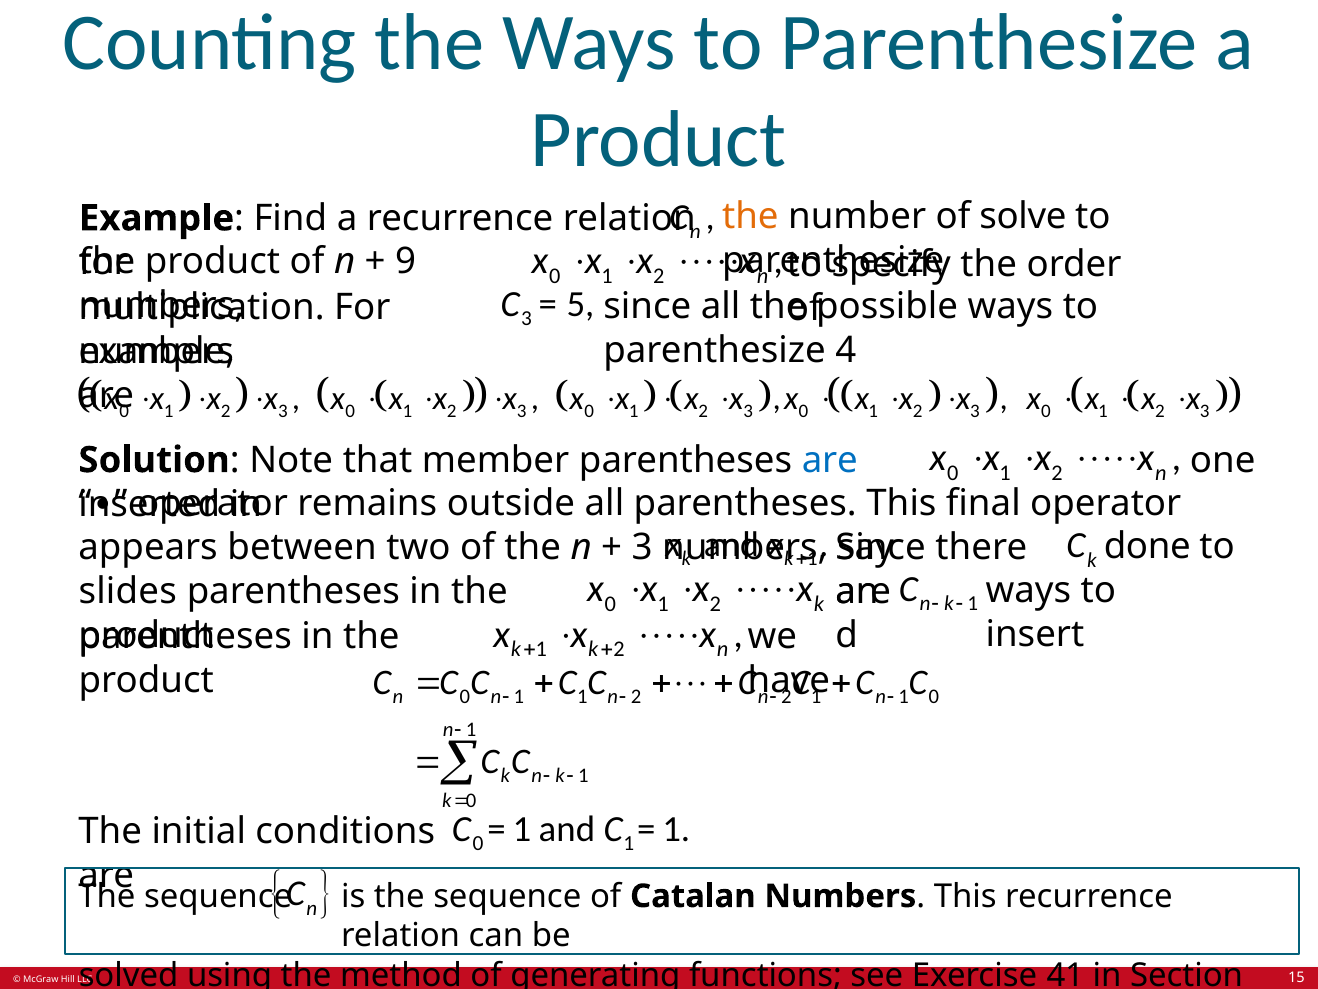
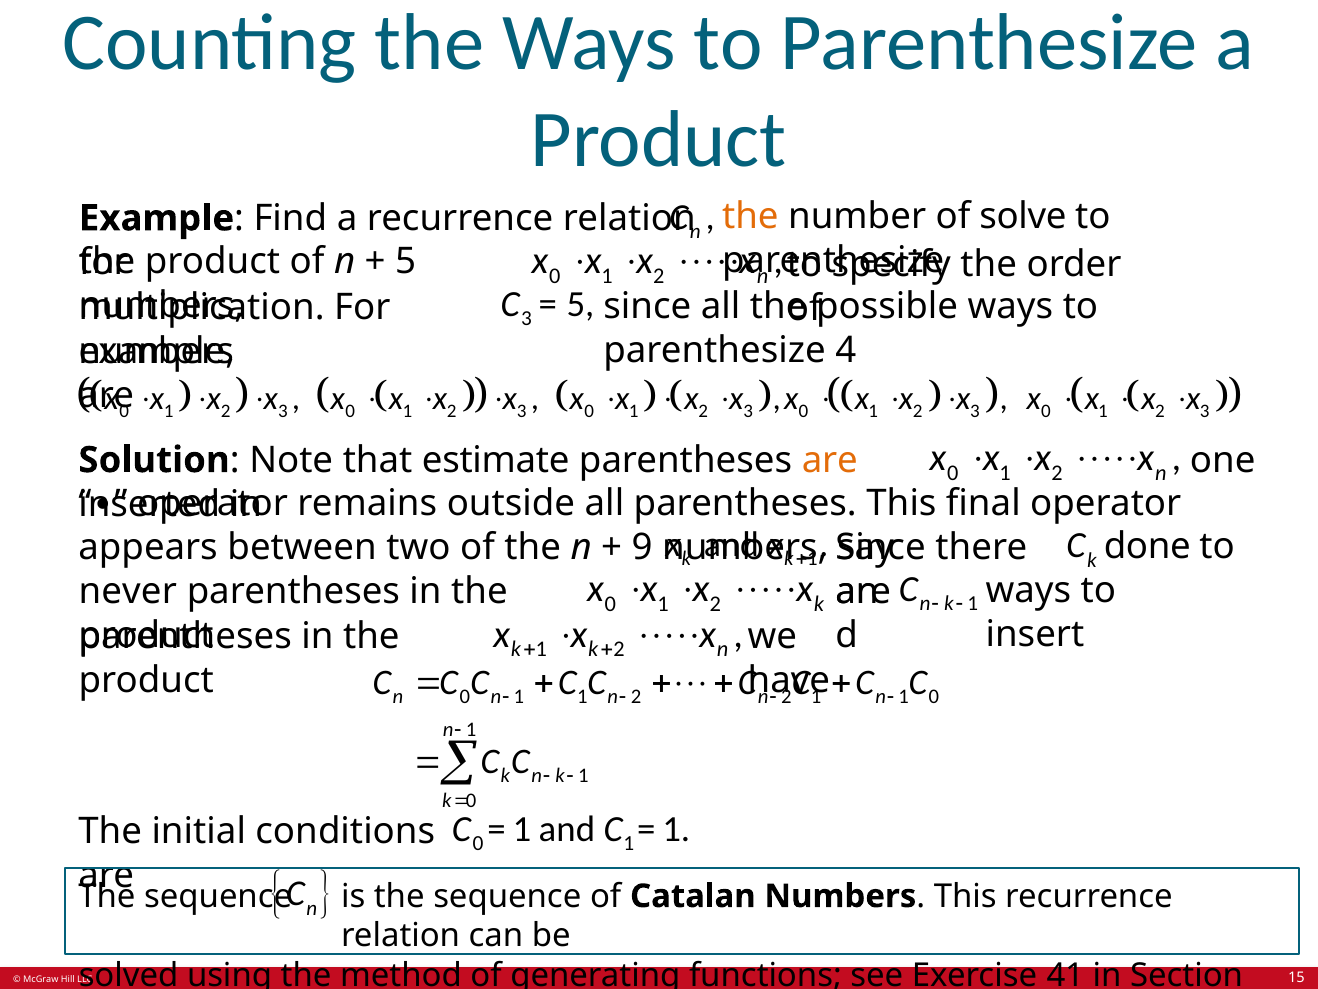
9 at (406, 262): 9 -> 5
member: member -> estimate
are at (830, 460) colour: blue -> orange
3 at (642, 547): 3 -> 9
slides: slides -> never
